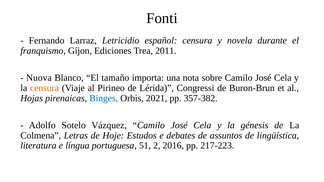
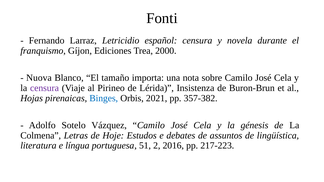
2011: 2011 -> 2000
censura at (44, 88) colour: orange -> purple
Congressi: Congressi -> Insistenza
